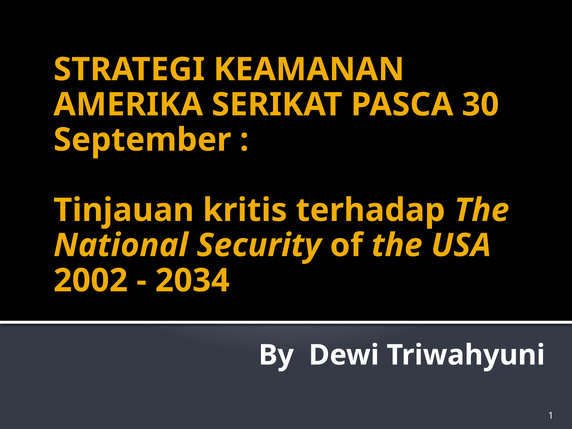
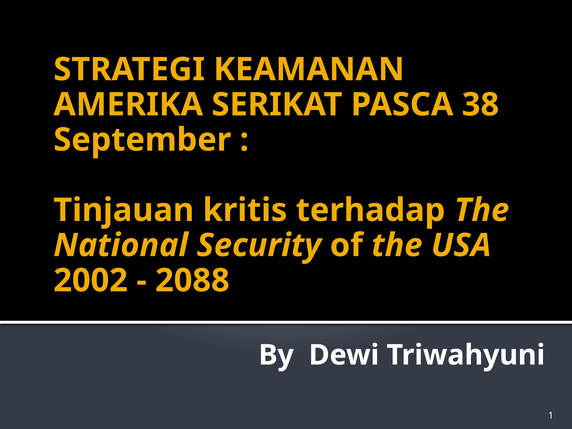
30: 30 -> 38
2034: 2034 -> 2088
